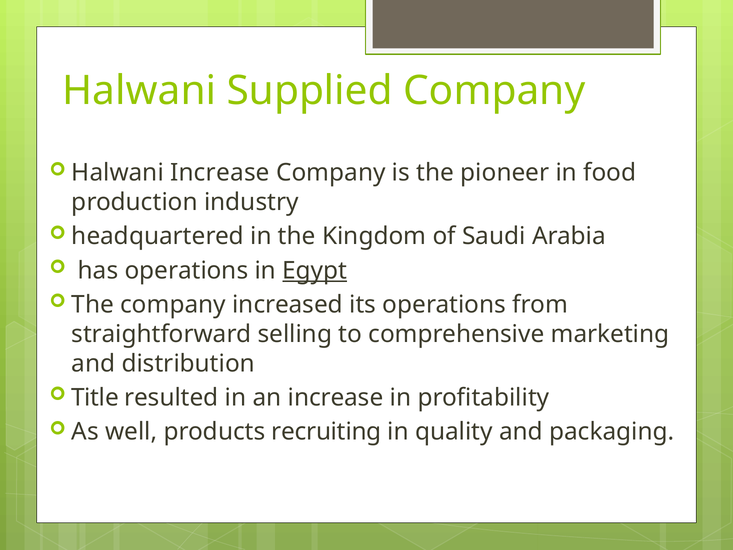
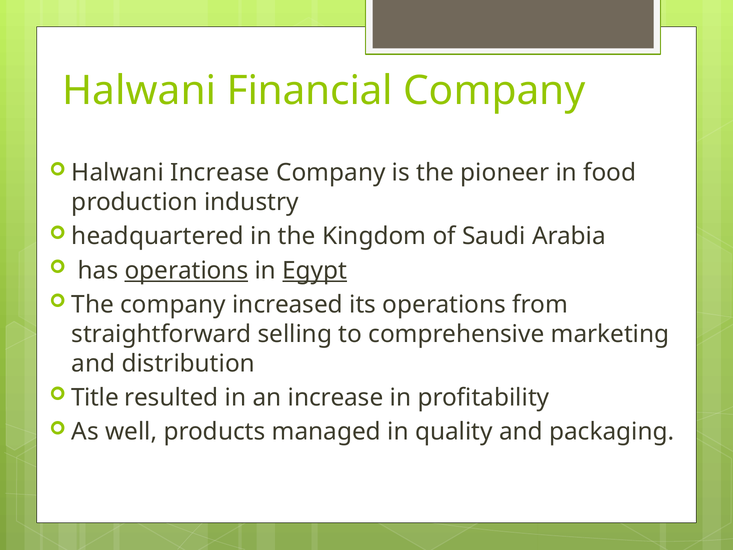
Supplied: Supplied -> Financial
operations at (186, 270) underline: none -> present
recruiting: recruiting -> managed
